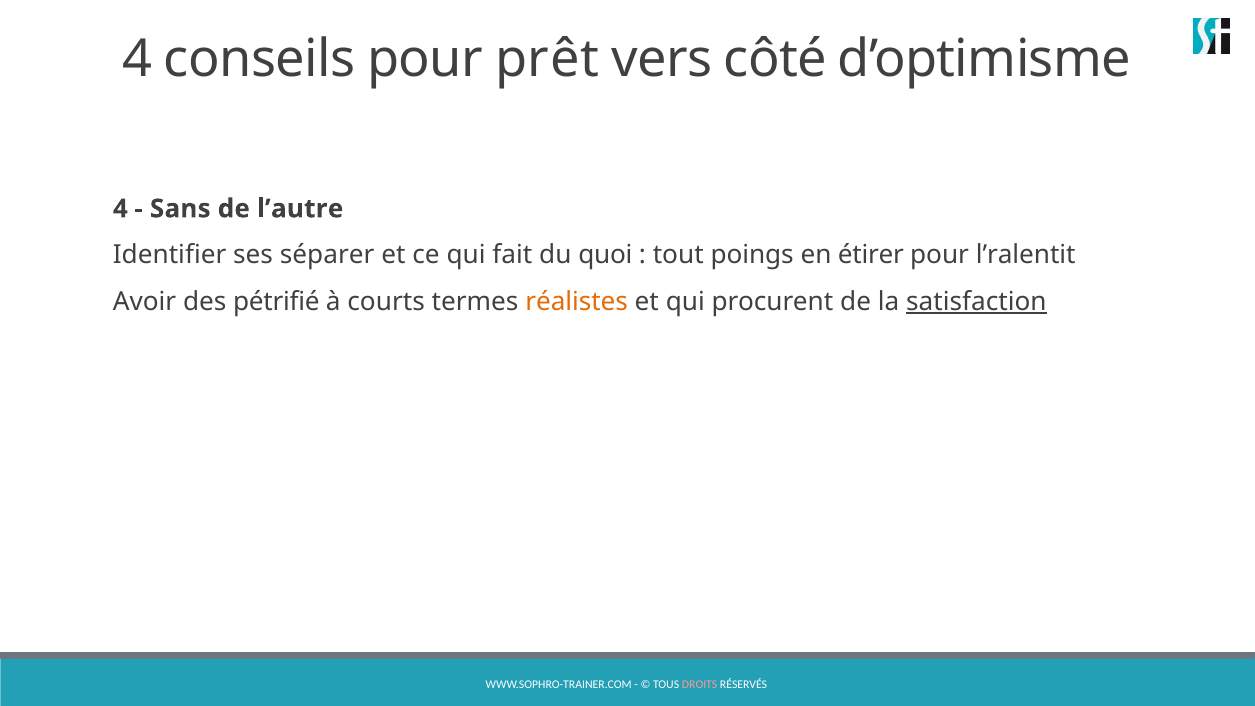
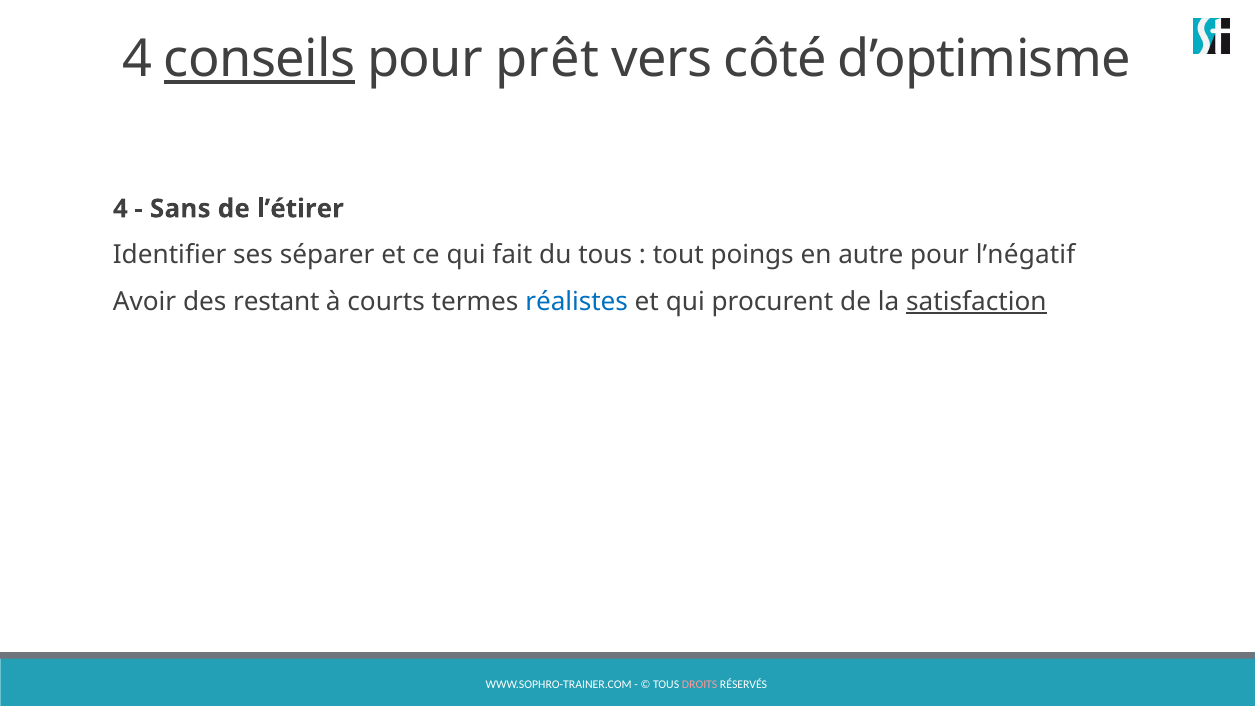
conseils underline: none -> present
l’autre: l’autre -> l’étirer
du quoi: quoi -> tous
étirer: étirer -> autre
l’ralentit: l’ralentit -> l’négatif
pétrifié: pétrifié -> restant
réalistes colour: orange -> blue
